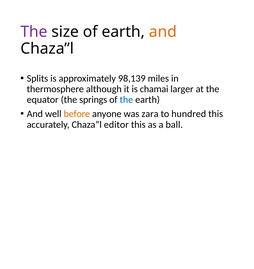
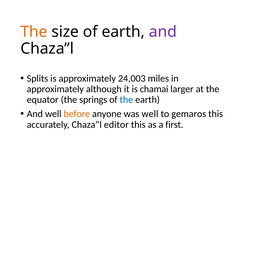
The at (34, 32) colour: purple -> orange
and at (163, 32) colour: orange -> purple
98,139: 98,139 -> 24,003
thermosphere at (55, 89): thermosphere -> approximately
was zara: zara -> well
hundred: hundred -> gemaros
ball: ball -> first
